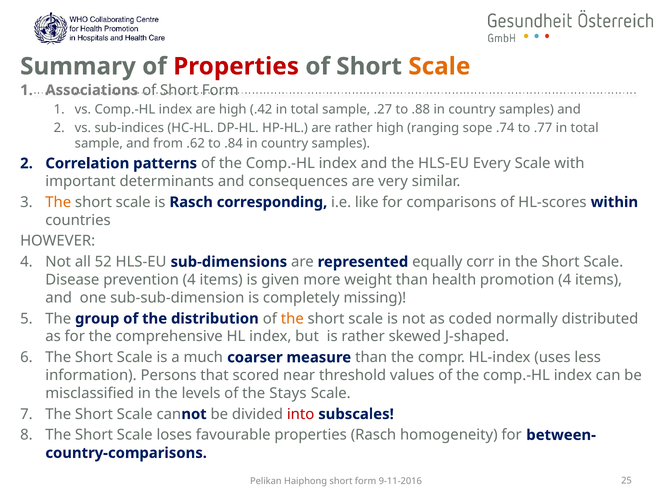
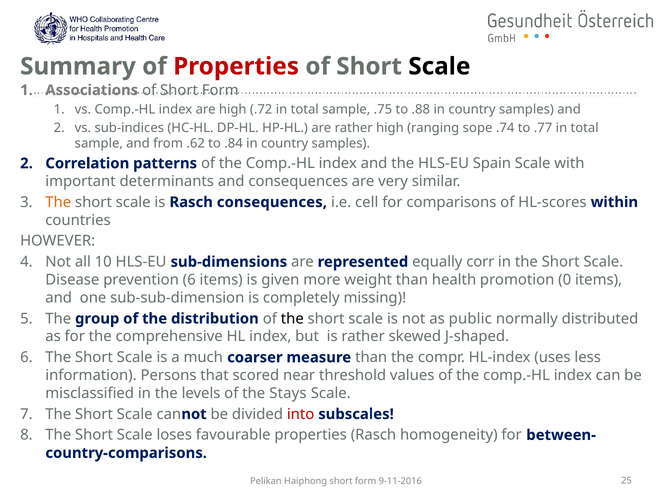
Scale at (439, 66) colour: orange -> black
.42: .42 -> .72
.27: .27 -> .75
Every: Every -> Spain
Rasch corresponding: corresponding -> consequences
like: like -> cell
52: 52 -> 10
prevention 4: 4 -> 6
promotion 4: 4 -> 0
the at (292, 319) colour: orange -> black
coded: coded -> public
